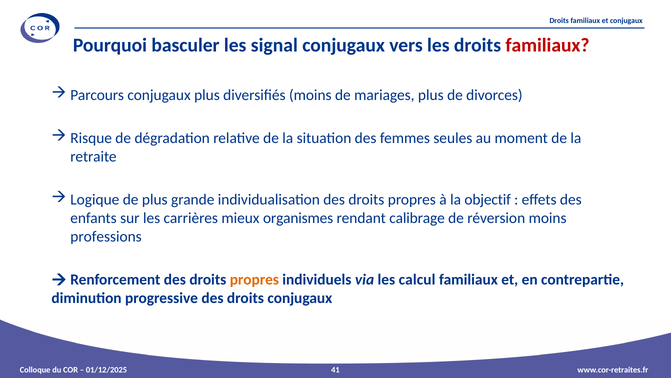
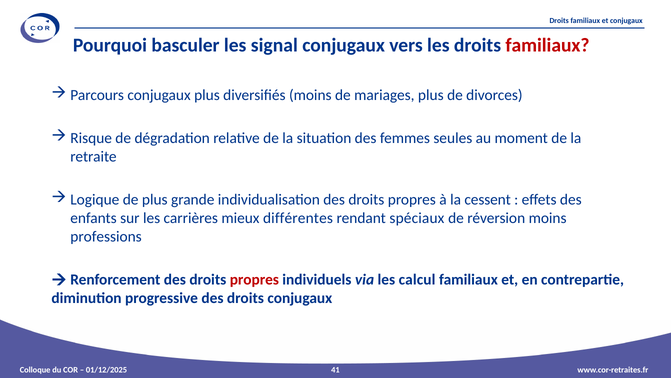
objectif: objectif -> cessent
organismes: organismes -> différentes
calibrage: calibrage -> spéciaux
propres at (254, 279) colour: orange -> red
